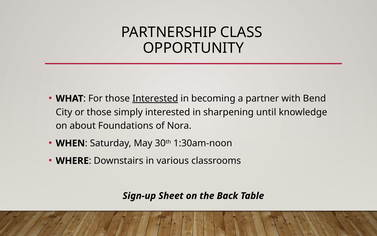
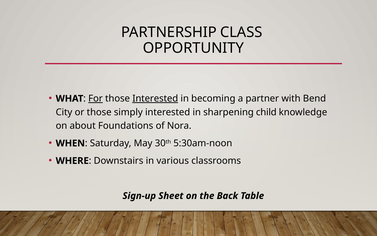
For underline: none -> present
until: until -> child
1:30am-noon: 1:30am-noon -> 5:30am-noon
